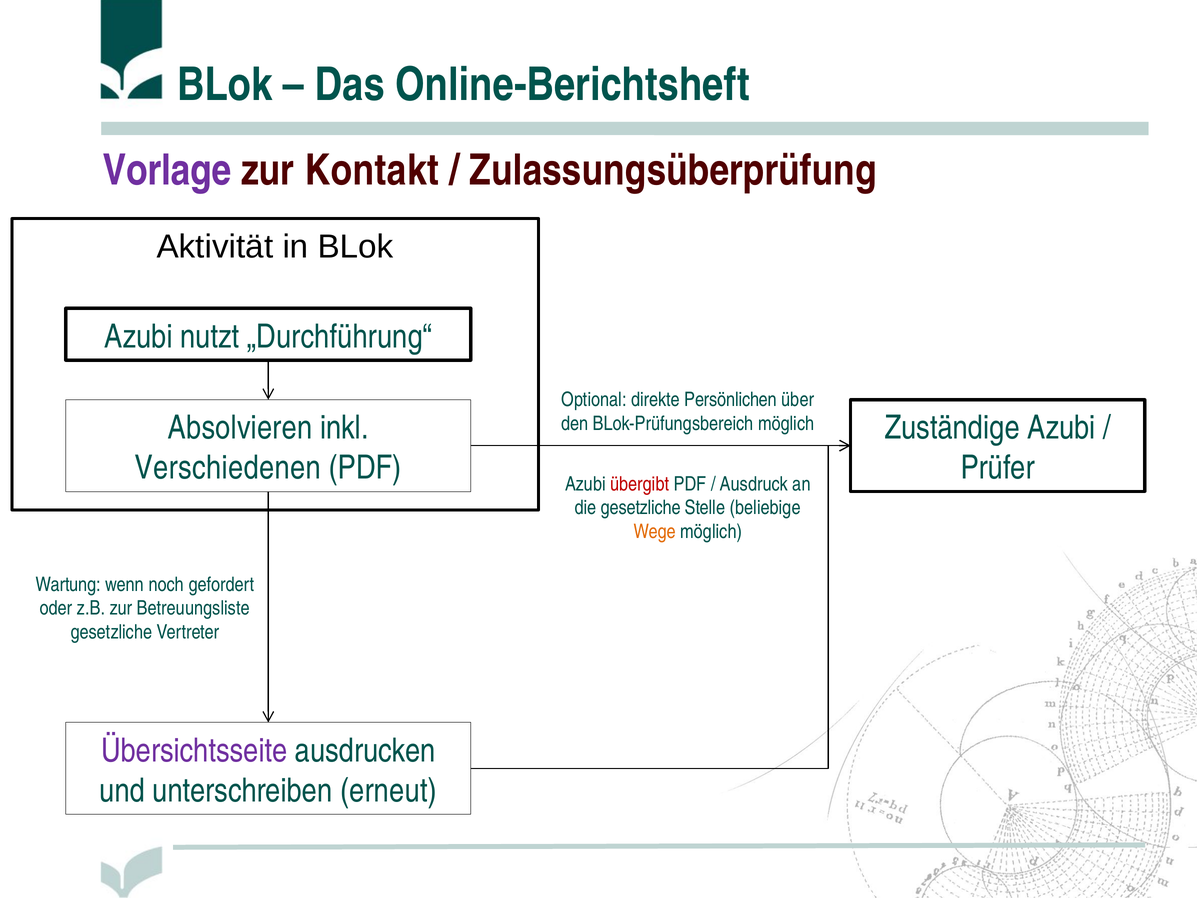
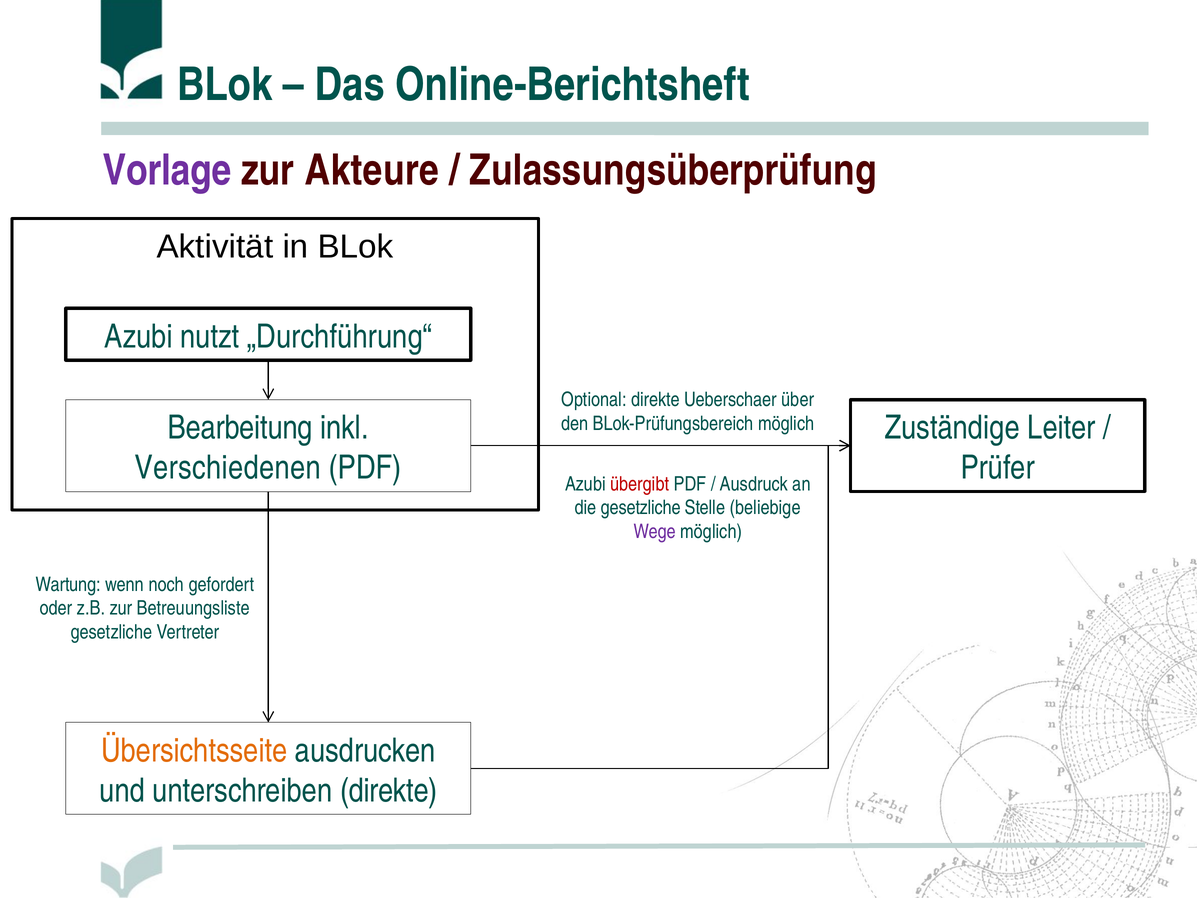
Kontakt: Kontakt -> Akteure
Persönlichen: Persönlichen -> Ueberschaer
Absolvieren: Absolvieren -> Bearbeitung
Zuständige Azubi: Azubi -> Leiter
Wege colour: orange -> purple
Übersichtsseite colour: purple -> orange
unterschreiben erneut: erneut -> direkte
